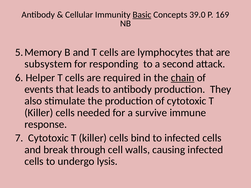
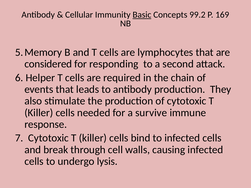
39.0: 39.0 -> 99.2
subsystem: subsystem -> considered
chain underline: present -> none
